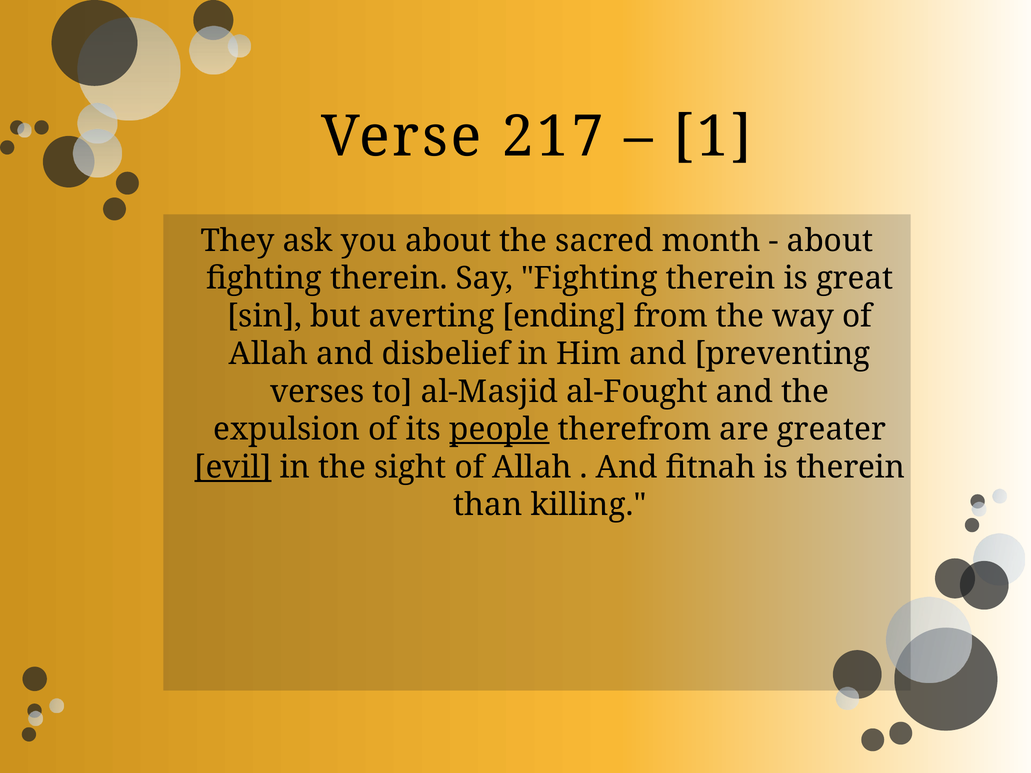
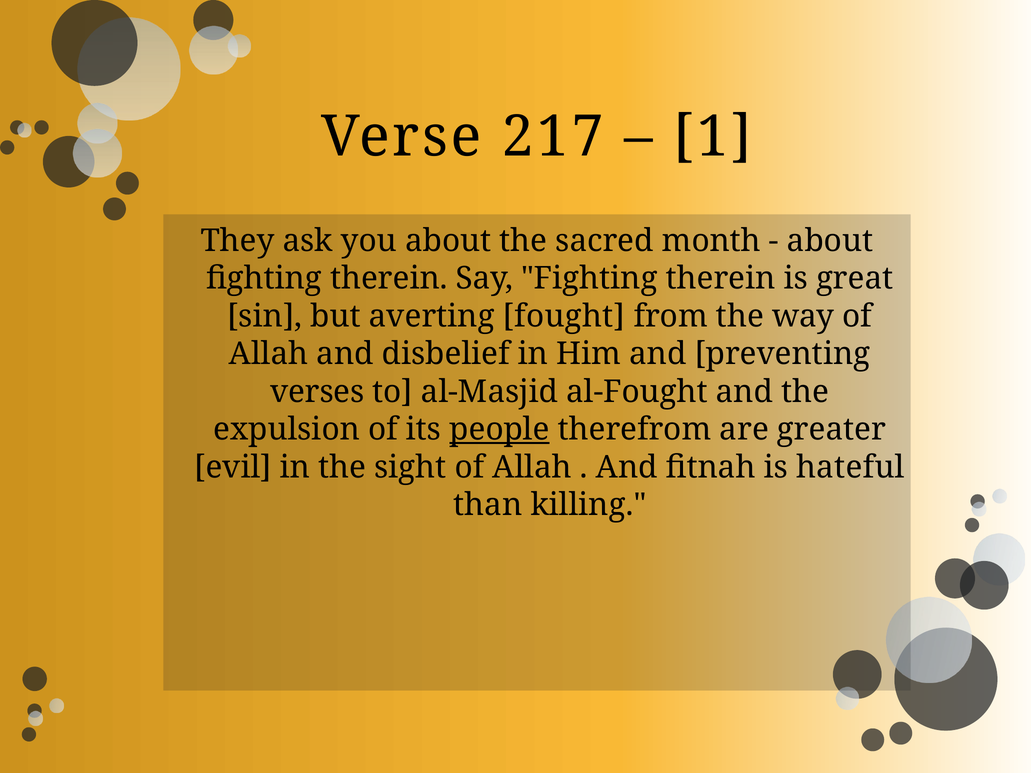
ending: ending -> fought
evil underline: present -> none
is therein: therein -> hateful
